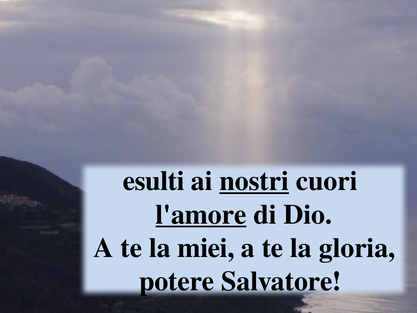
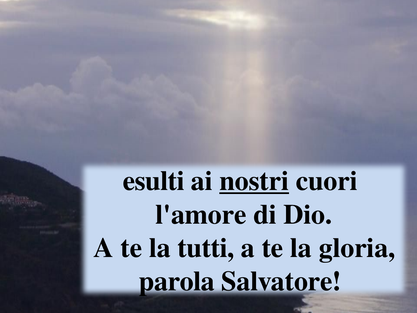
l'amore underline: present -> none
miei: miei -> tutti
potere: potere -> parola
